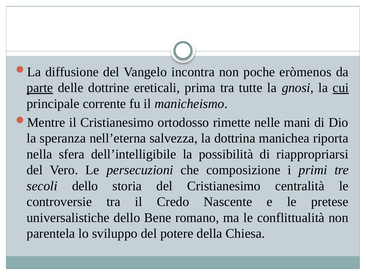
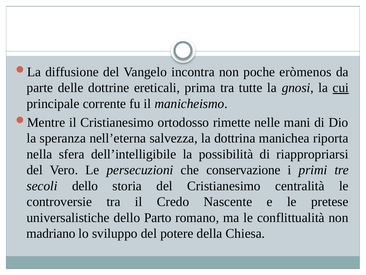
parte underline: present -> none
composizione: composizione -> conservazione
Bene: Bene -> Parto
parentela: parentela -> madriano
